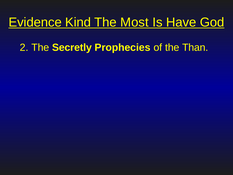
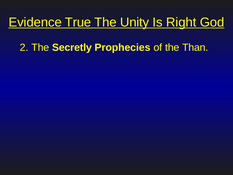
Kind: Kind -> True
Most: Most -> Unity
Have: Have -> Right
